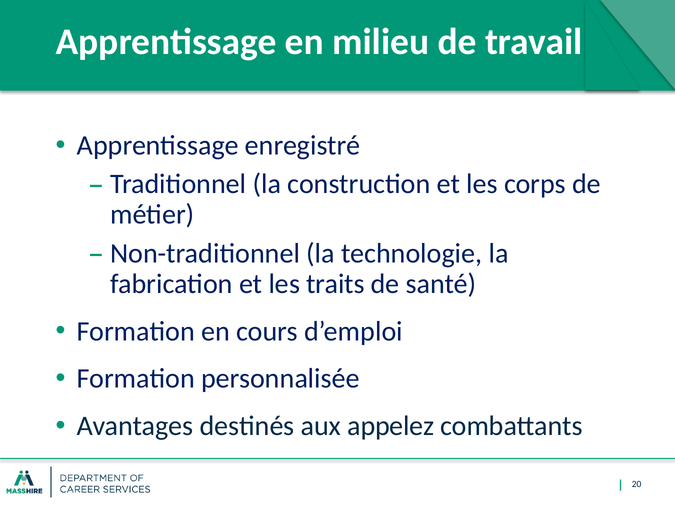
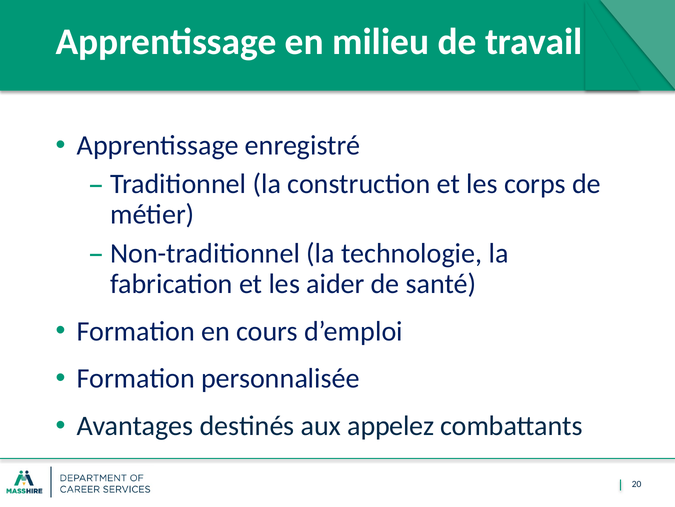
traits: traits -> aider
